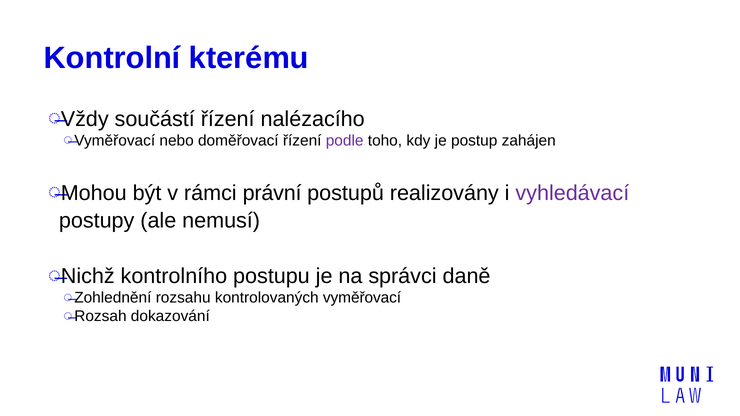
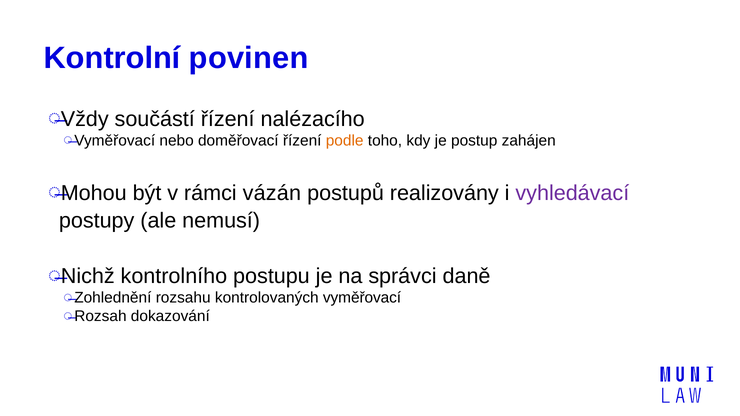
kterému: kterému -> povinen
podle colour: purple -> orange
právní: právní -> vázán
